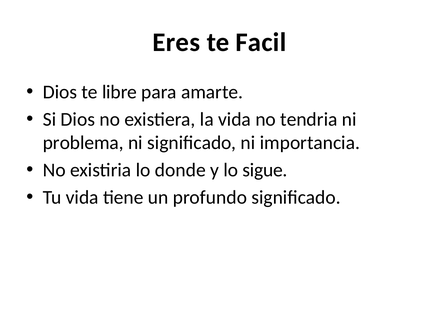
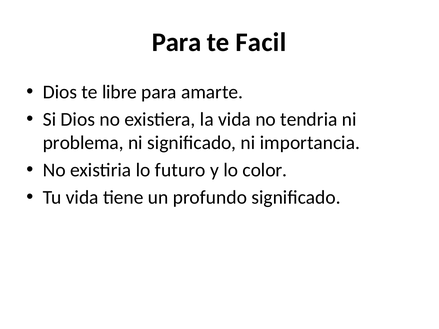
Eres at (176, 42): Eres -> Para
donde: donde -> futuro
sigue: sigue -> color
